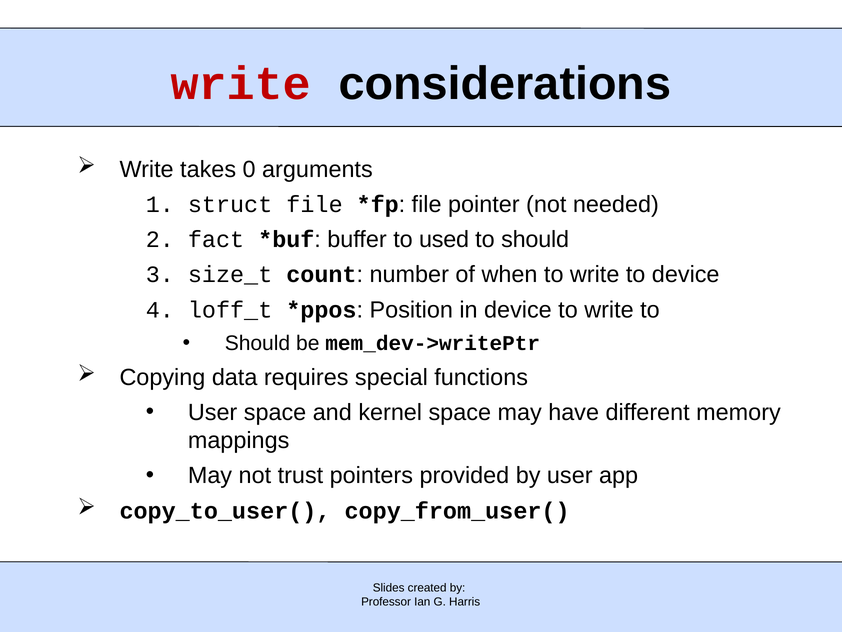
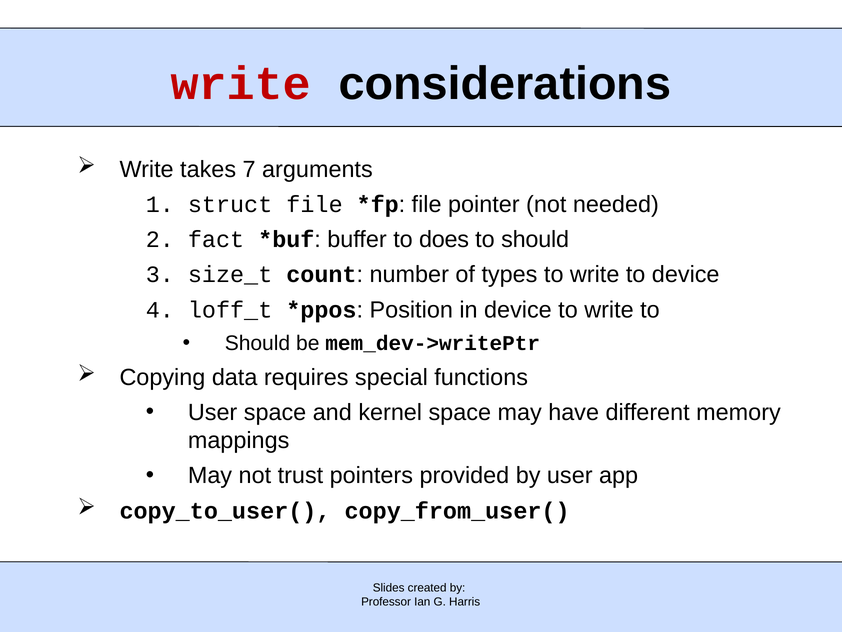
0: 0 -> 7
used: used -> does
when: when -> types
